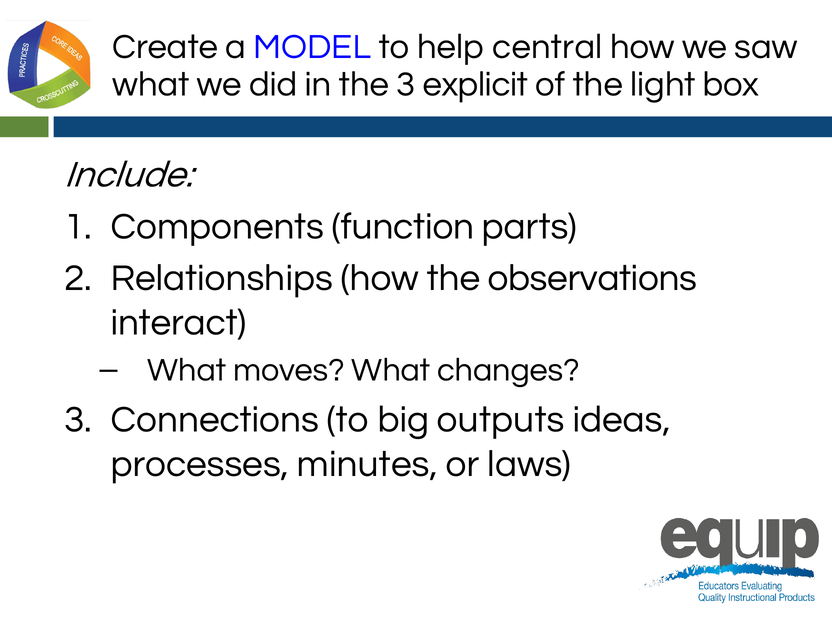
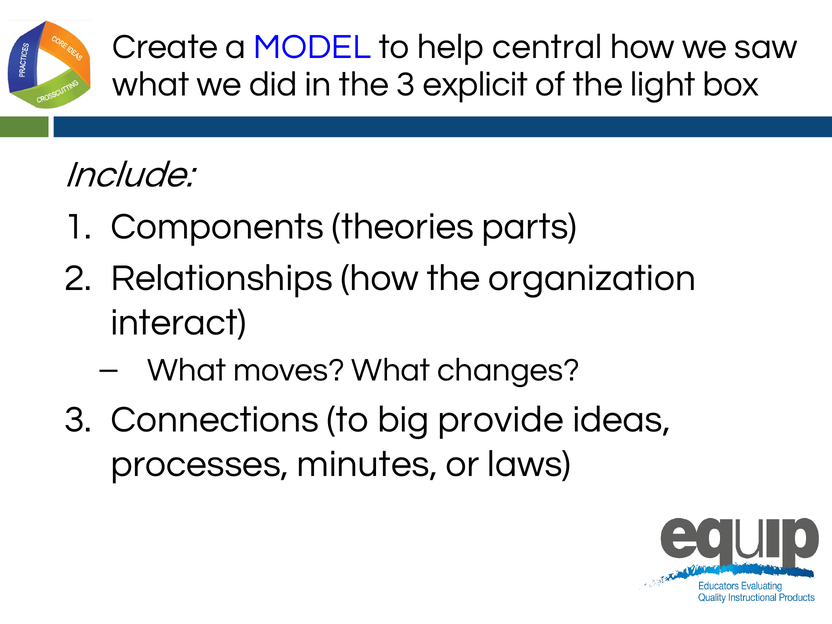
function: function -> theories
observations: observations -> organization
outputs: outputs -> provide
